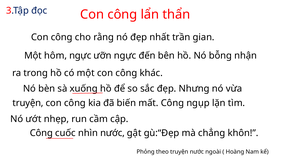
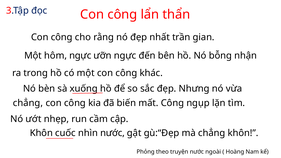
truyện at (28, 103): truyện -> chẳng
Công at (41, 133): Công -> Khôn
